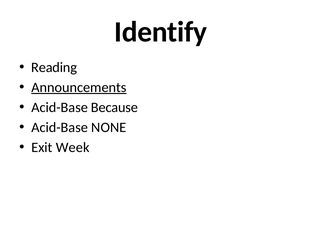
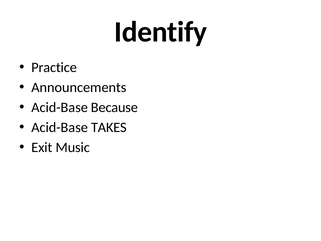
Reading: Reading -> Practice
Announcements underline: present -> none
NONE: NONE -> TAKES
Week: Week -> Music
